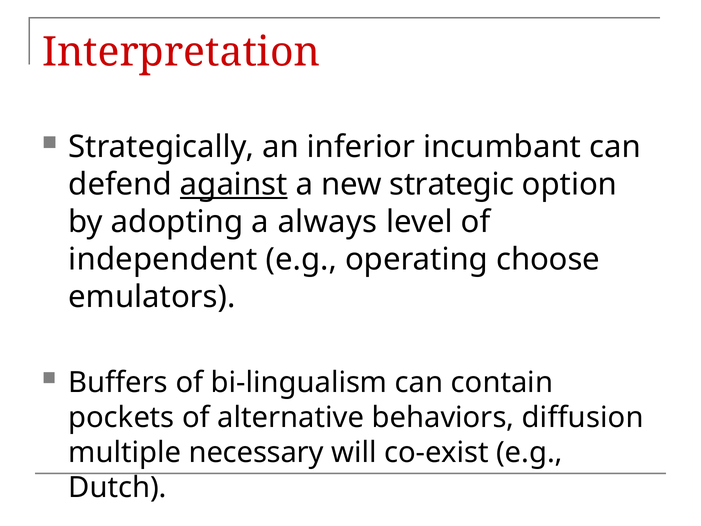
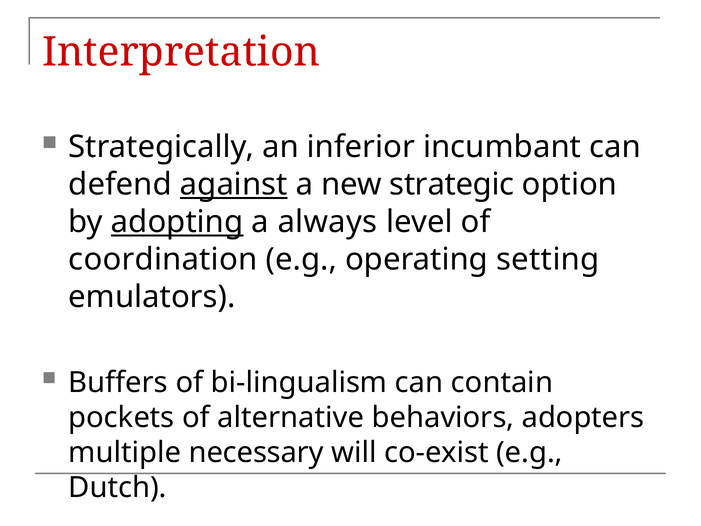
adopting underline: none -> present
independent: independent -> coordination
choose: choose -> setting
diffusion: diffusion -> adopters
